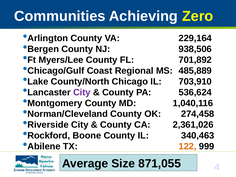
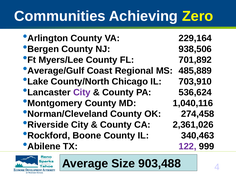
Chicago/Gulf: Chicago/Gulf -> Average/Gulf
122 colour: orange -> purple
871,055: 871,055 -> 903,488
